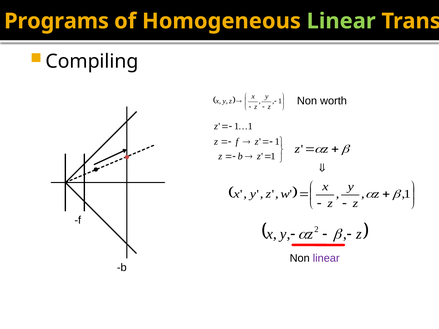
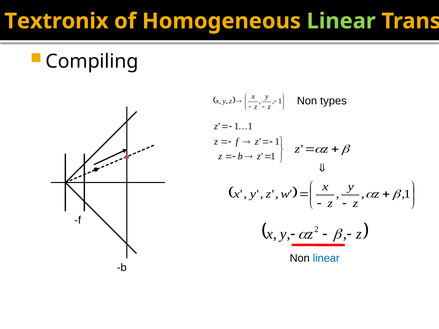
Programs: Programs -> Textronix
worth: worth -> types
linear at (326, 258) colour: purple -> blue
